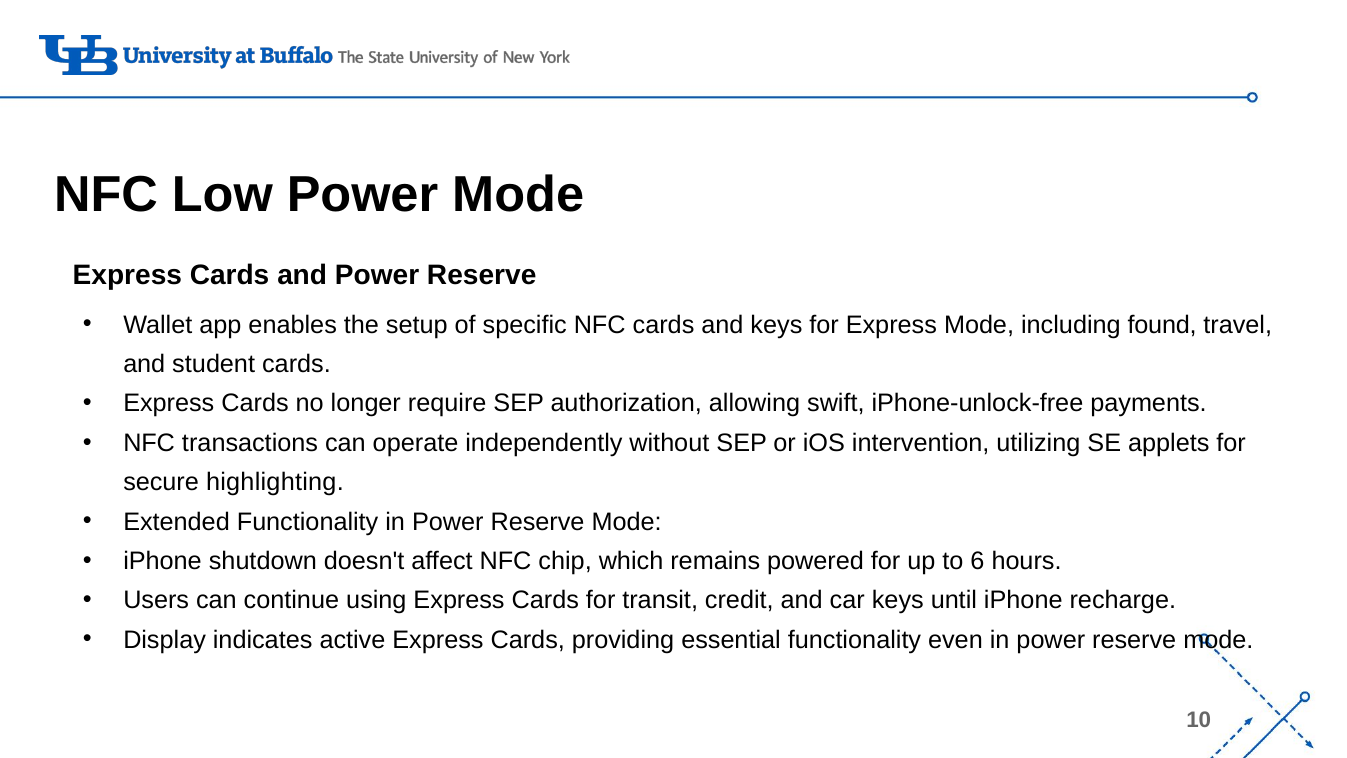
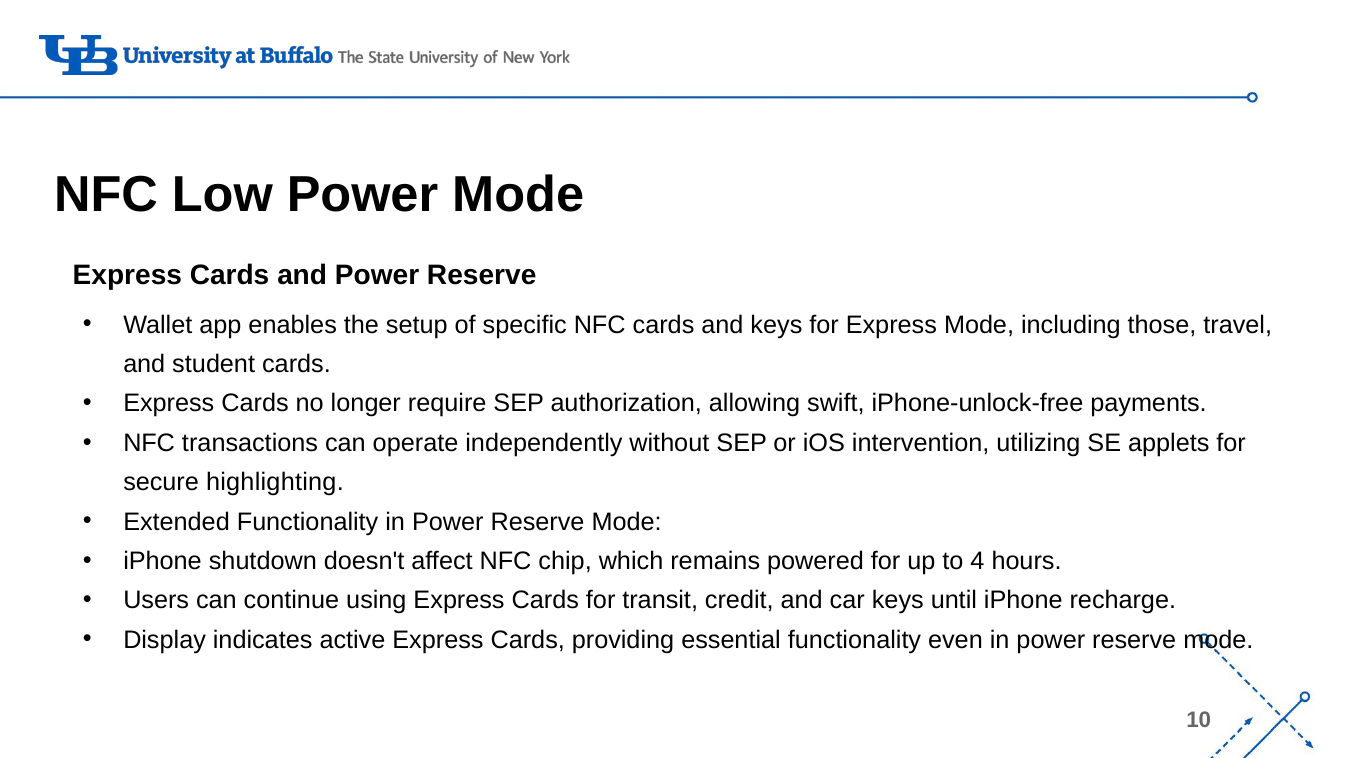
found: found -> those
6: 6 -> 4
